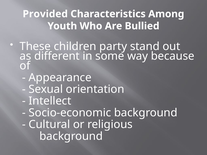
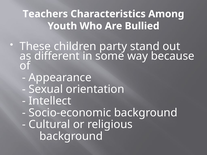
Provided: Provided -> Teachers
